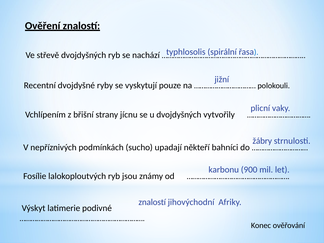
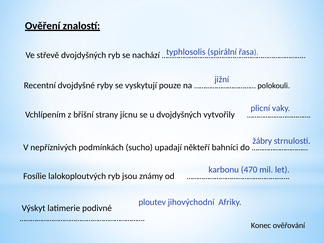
900: 900 -> 470
znalostí at (152, 202): znalostí -> ploutev
